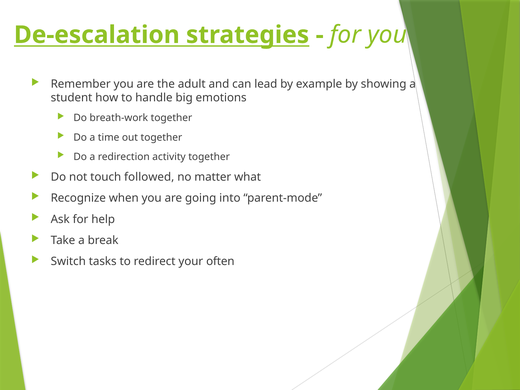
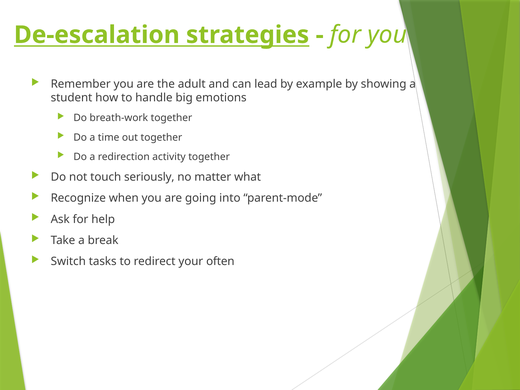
followed: followed -> seriously
